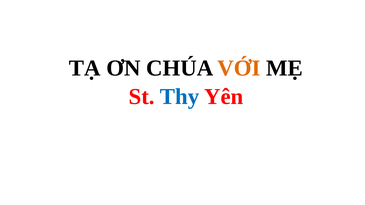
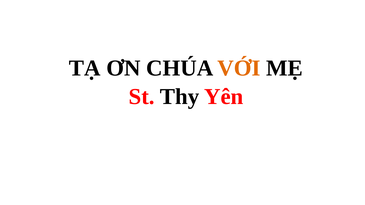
Thy colour: blue -> black
